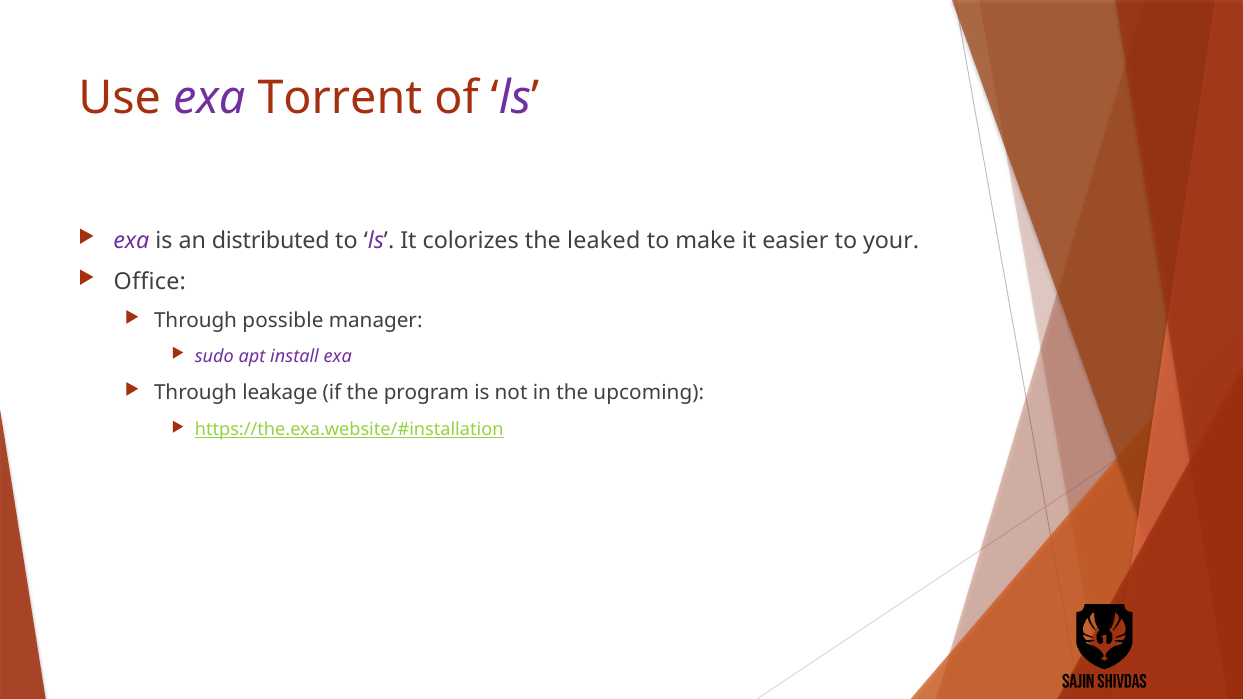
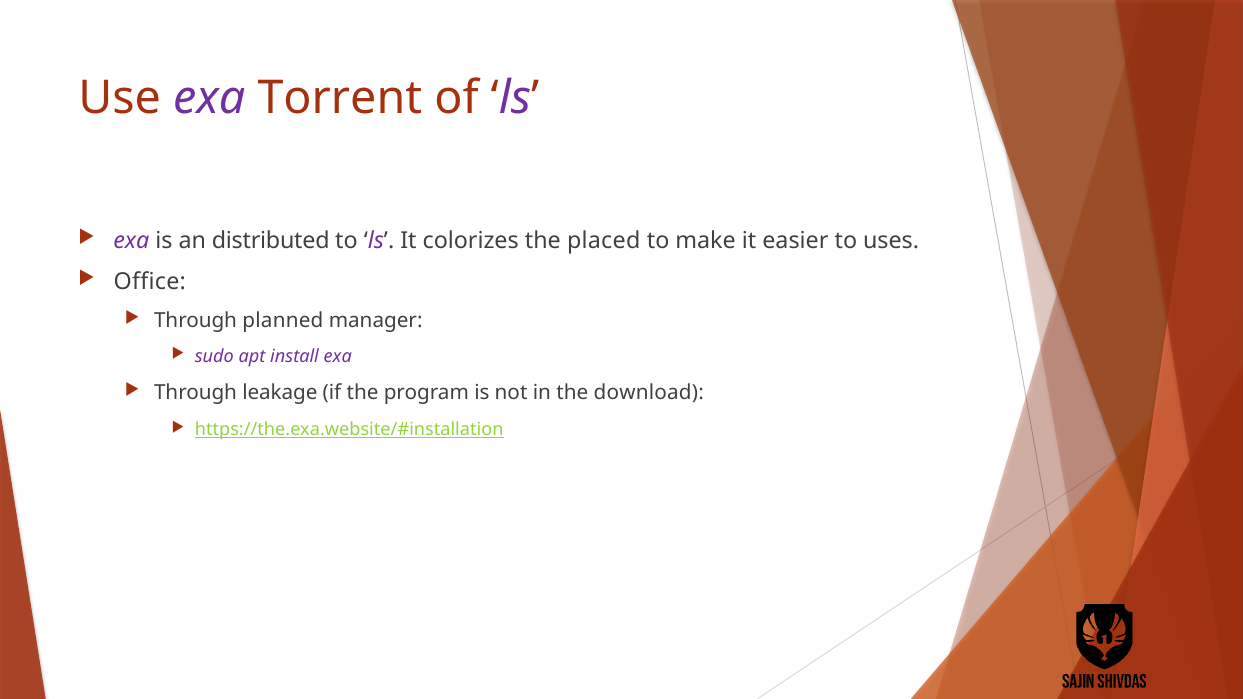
leaked: leaked -> placed
your: your -> uses
possible: possible -> planned
upcoming: upcoming -> download
